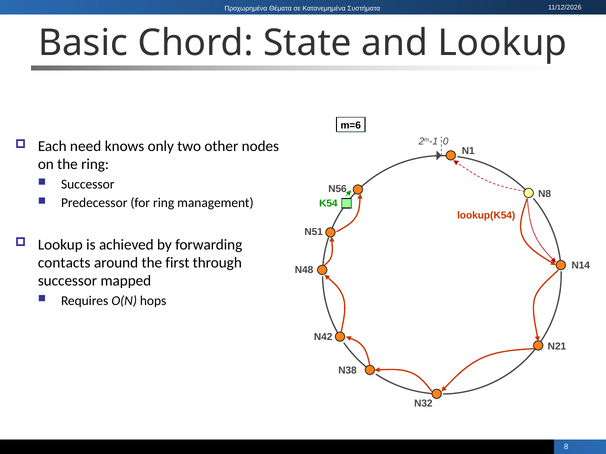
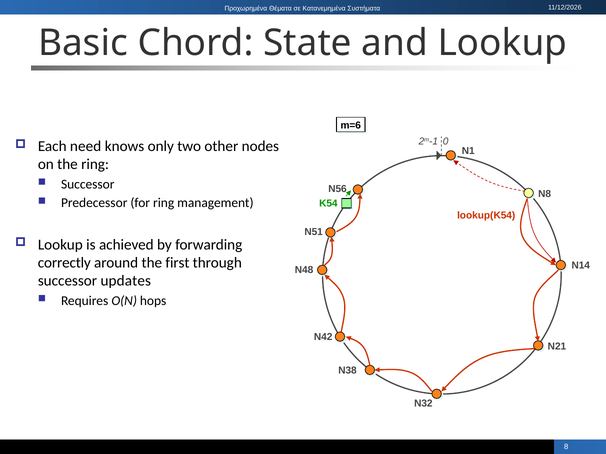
contacts: contacts -> correctly
mapped: mapped -> updates
